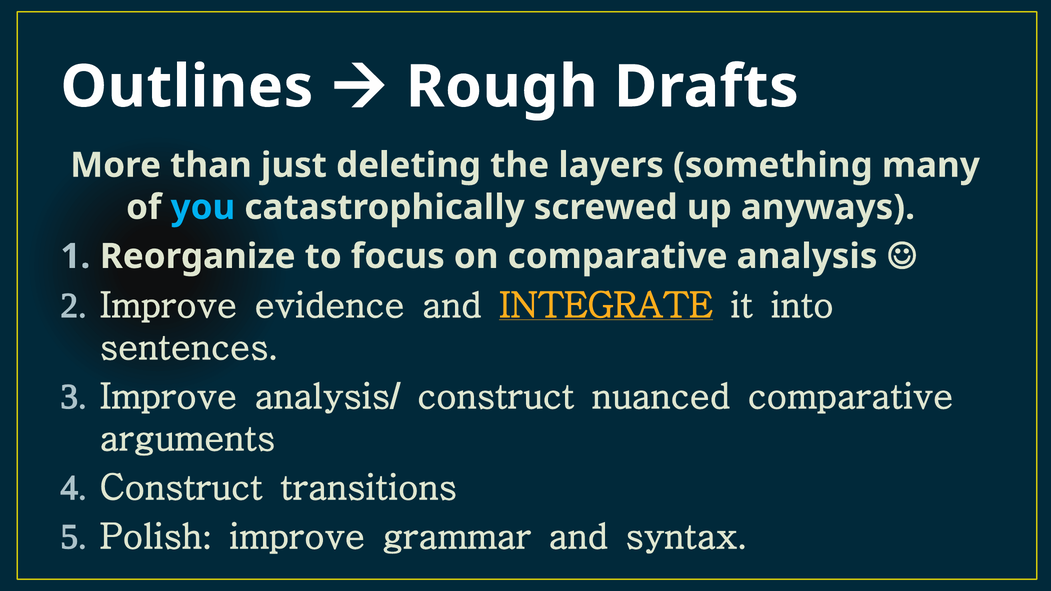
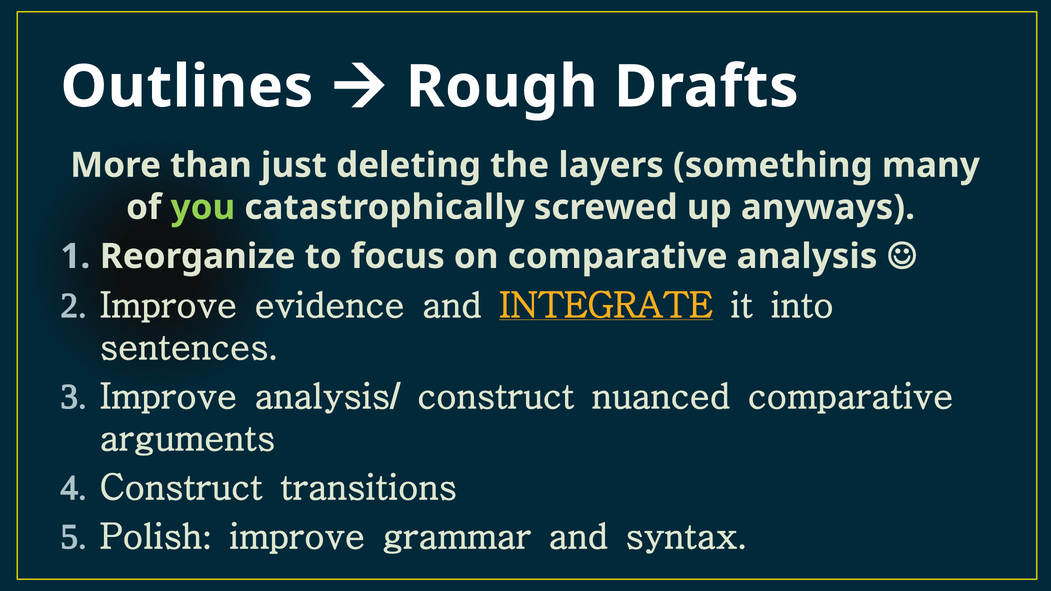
you colour: light blue -> light green
